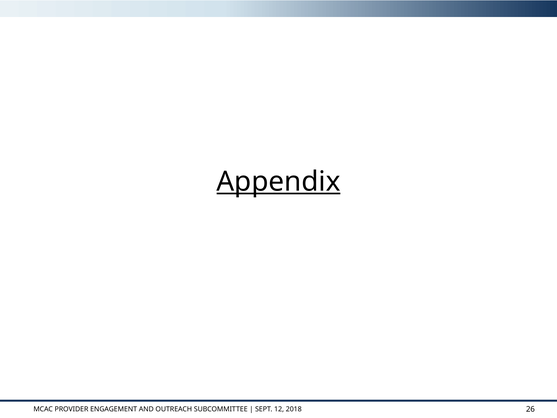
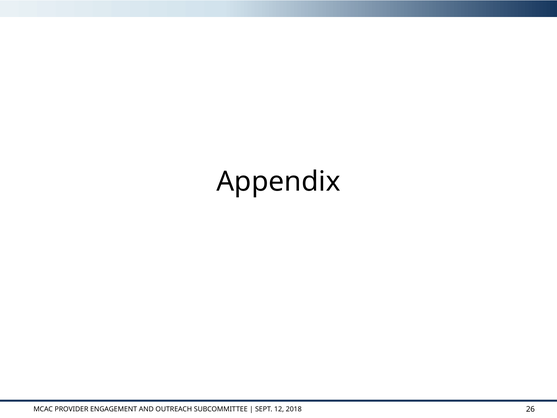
Appendix underline: present -> none
